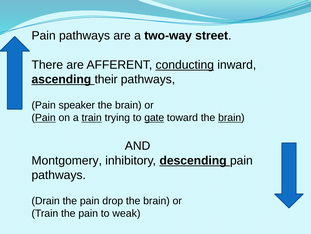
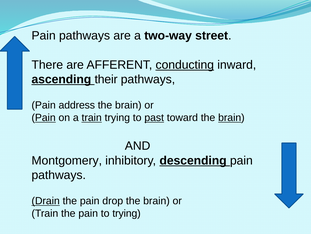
speaker: speaker -> address
gate: gate -> past
Drain underline: none -> present
to weak: weak -> trying
